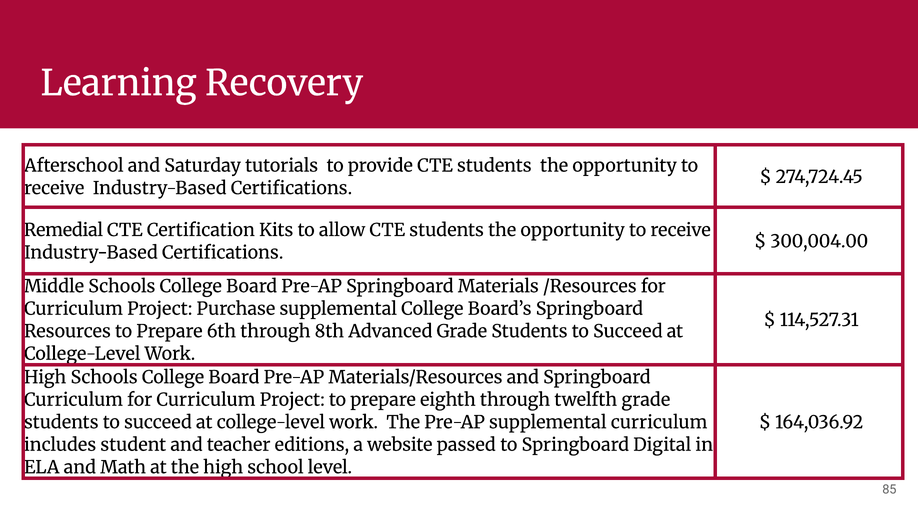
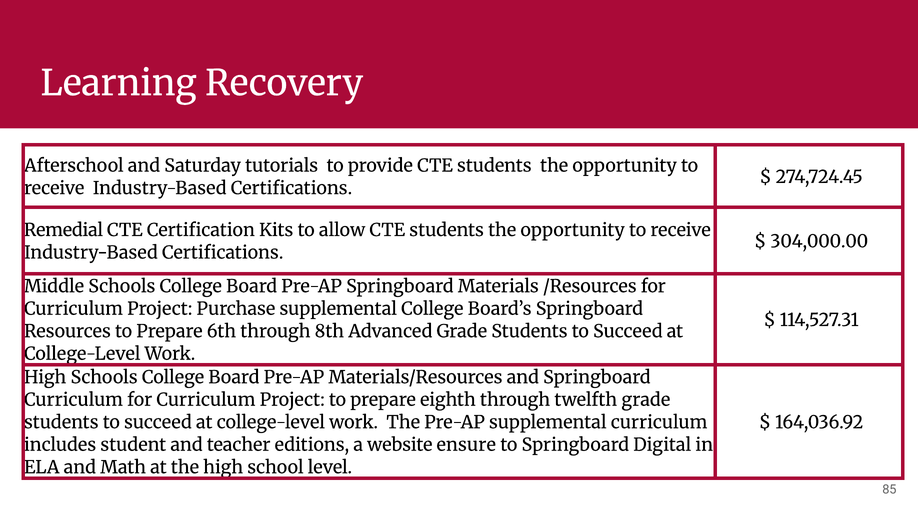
300,004.00: 300,004.00 -> 304,000.00
passed: passed -> ensure
